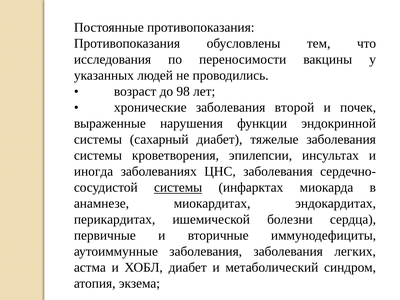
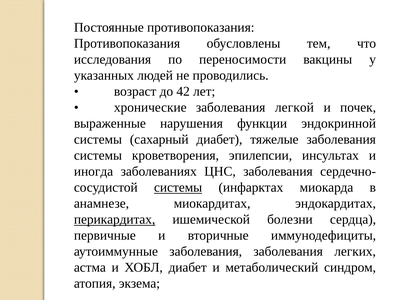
98: 98 -> 42
второй: второй -> легкой
перикардитах underline: none -> present
